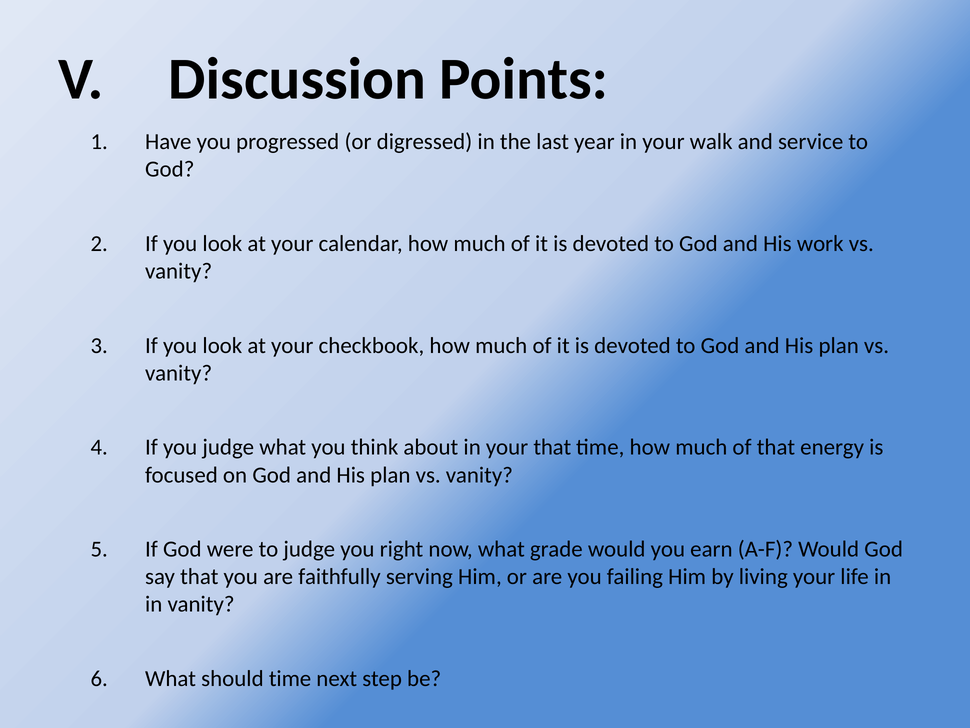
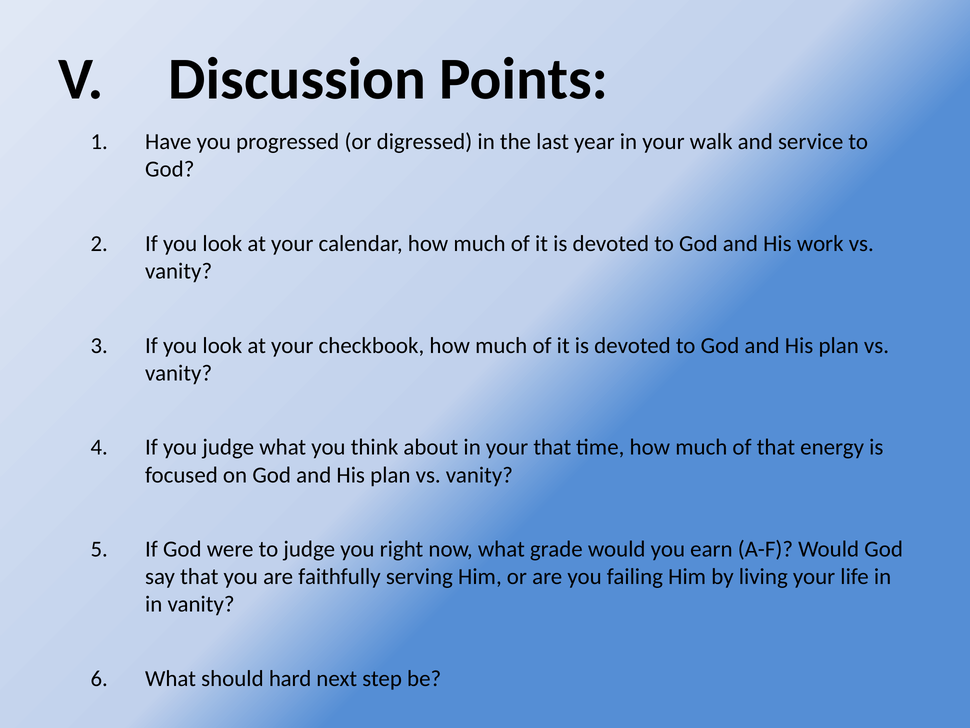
should time: time -> hard
